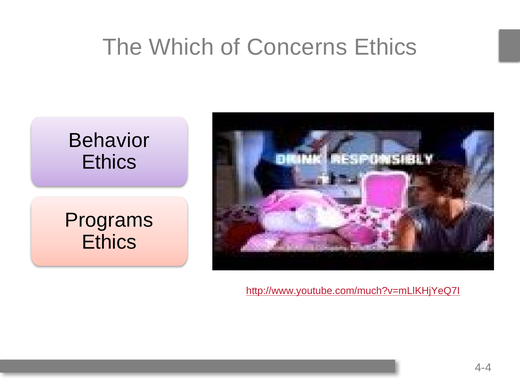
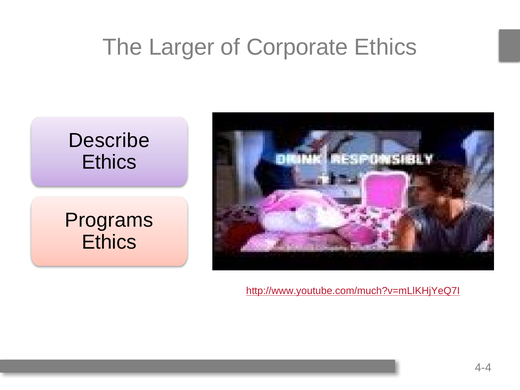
Which: Which -> Larger
Concerns: Concerns -> Corporate
Behavior: Behavior -> Describe
